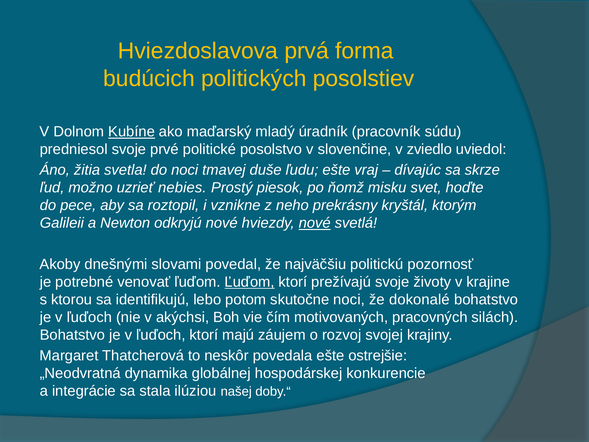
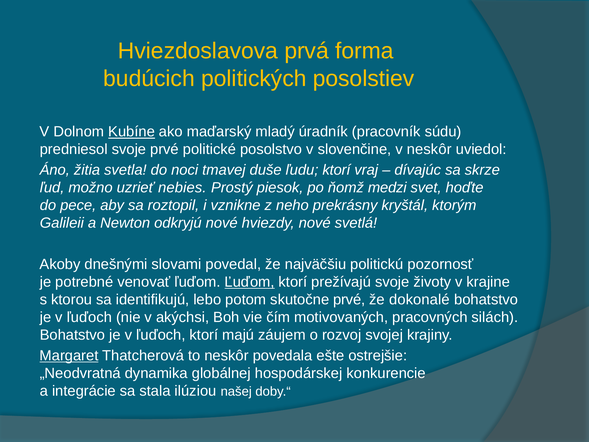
v zviedlo: zviedlo -> neskôr
ľudu ešte: ešte -> ktorí
misku: misku -> medzi
nové at (315, 223) underline: present -> none
skutočne noci: noci -> prvé
Margaret underline: none -> present
